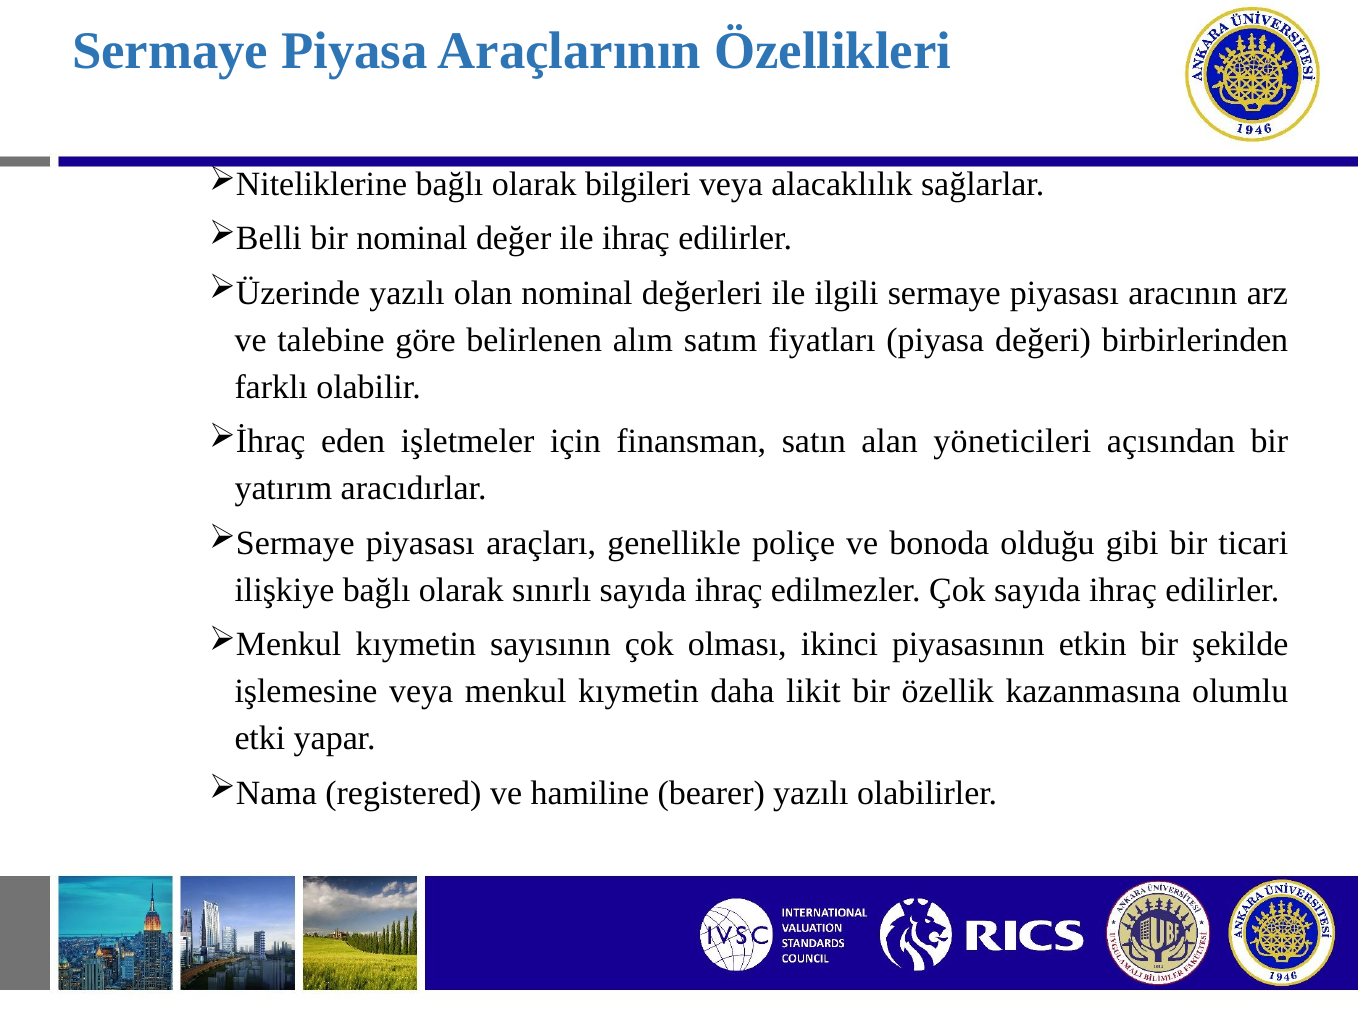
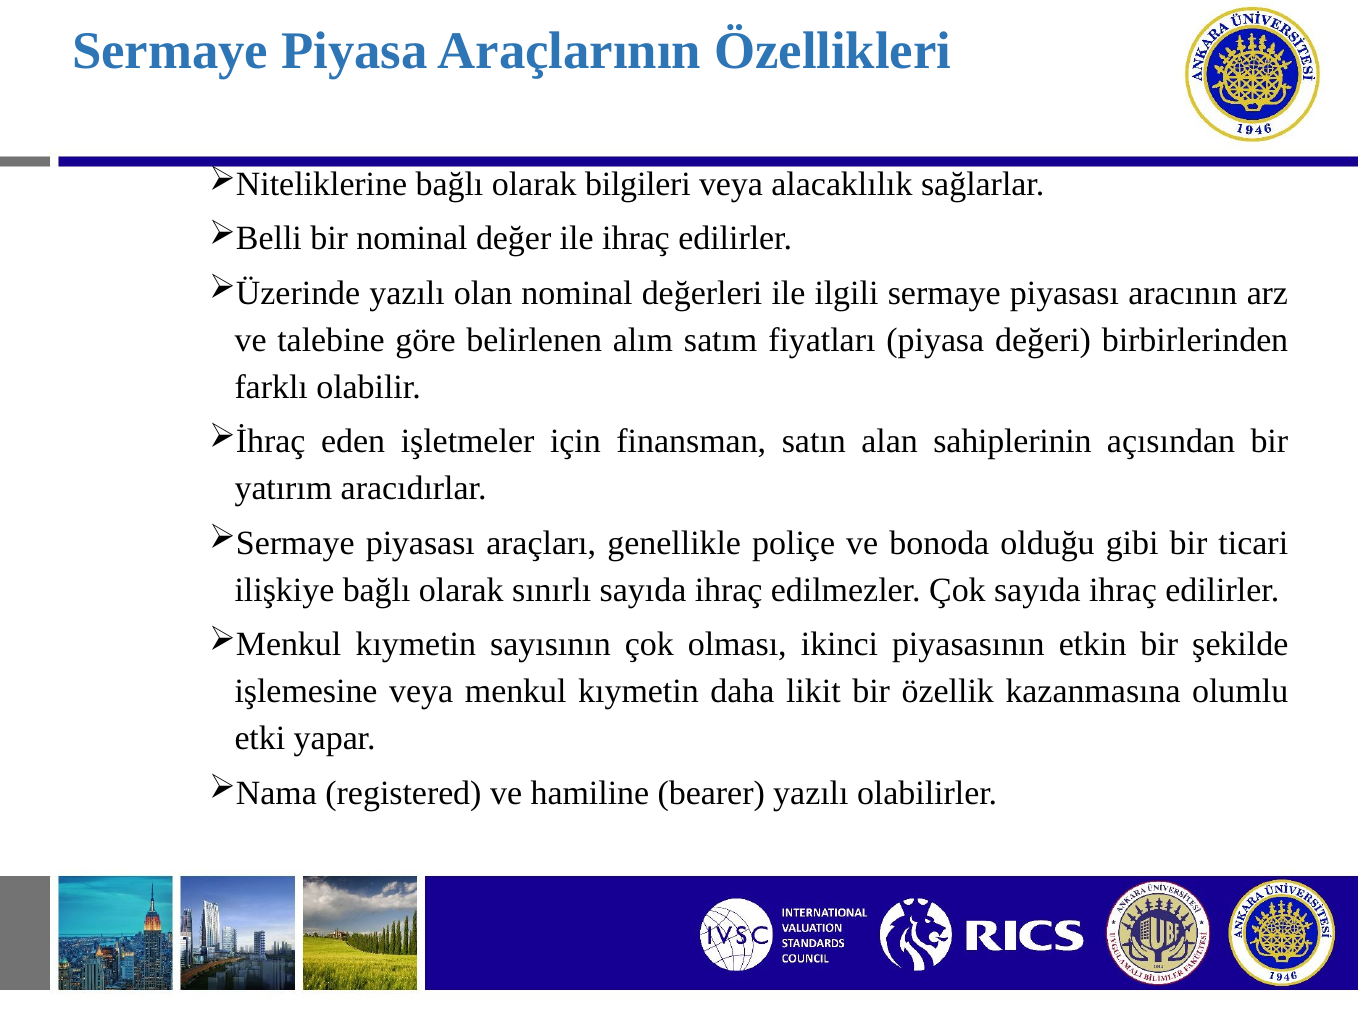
yöneticileri: yöneticileri -> sahiplerinin
